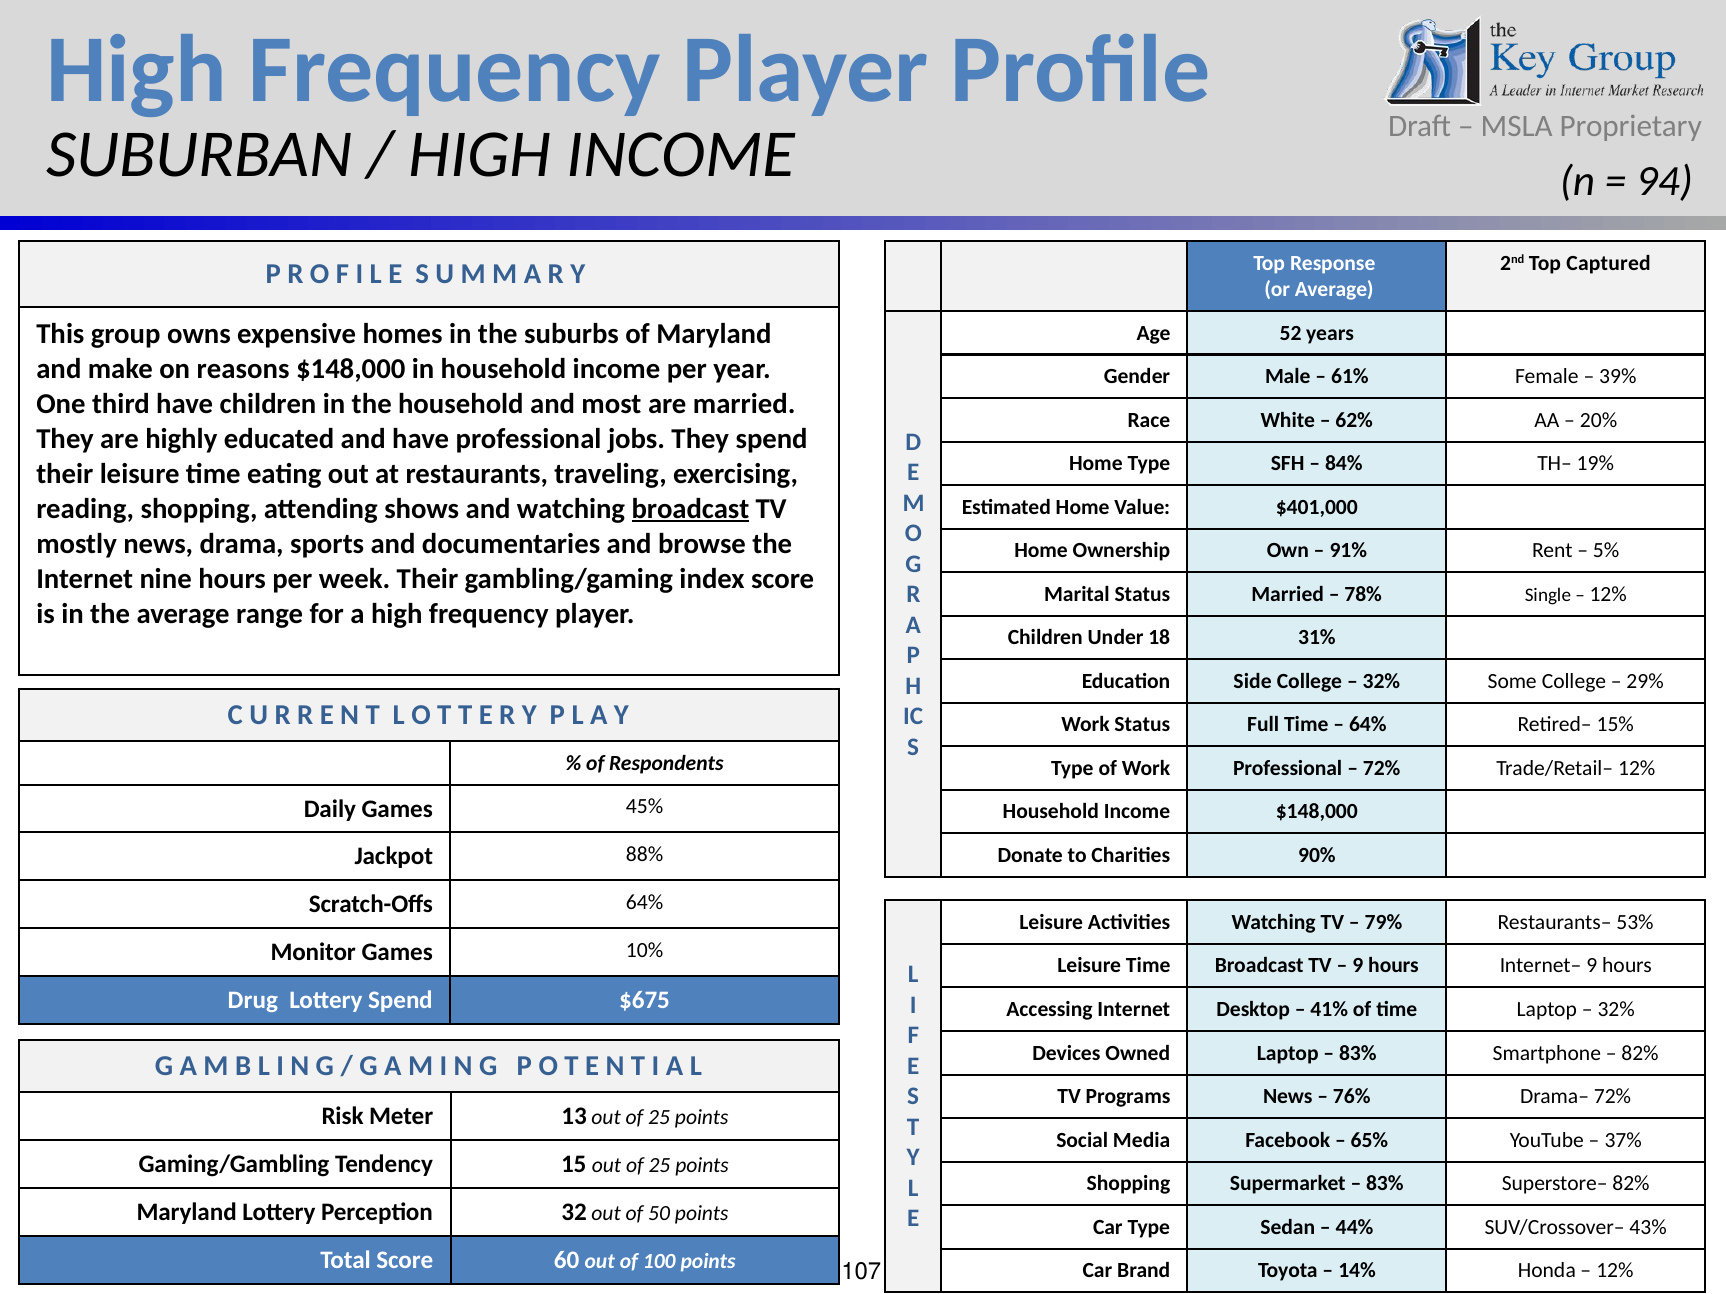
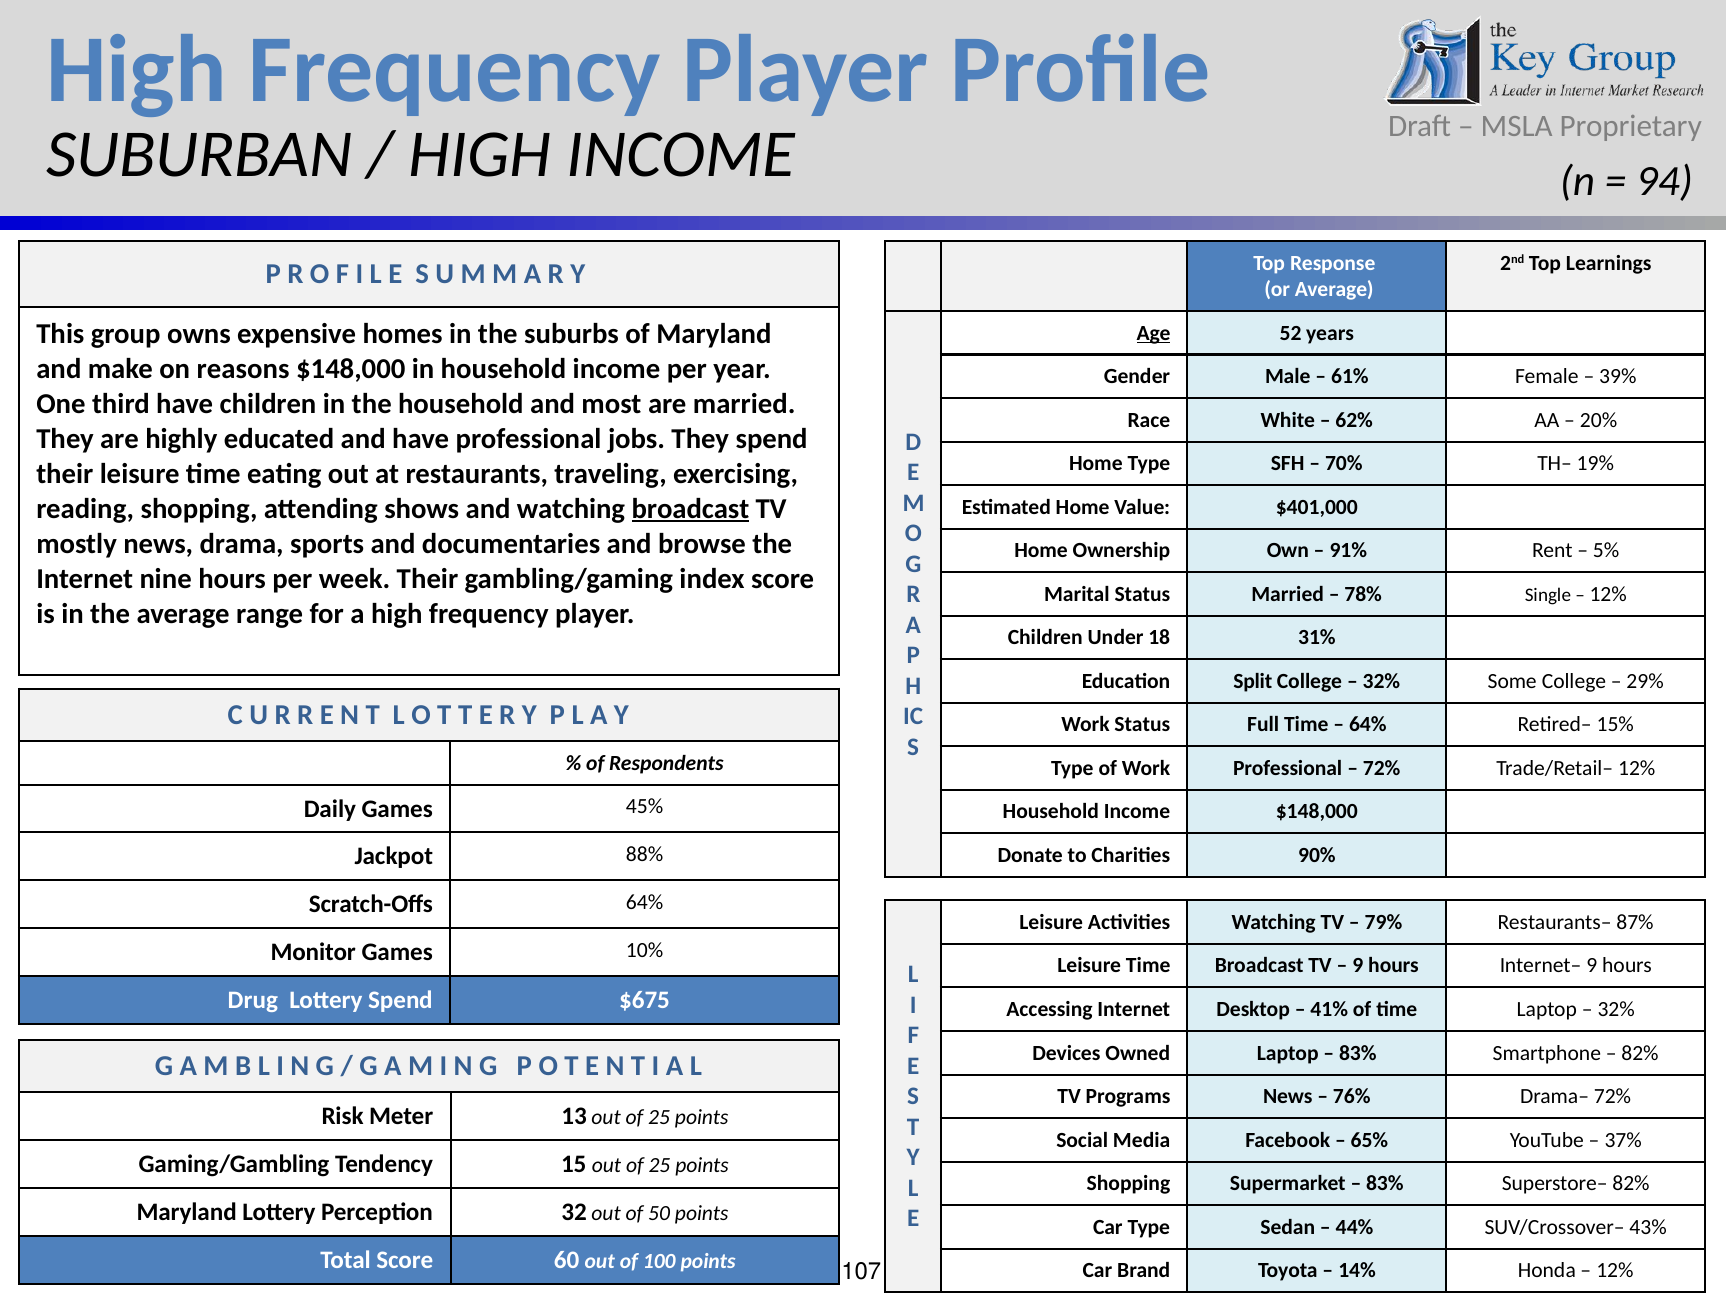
Captured: Captured -> Learnings
Age underline: none -> present
84%: 84% -> 70%
Side: Side -> Split
53%: 53% -> 87%
